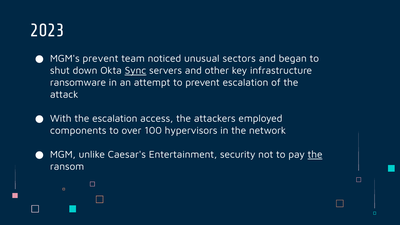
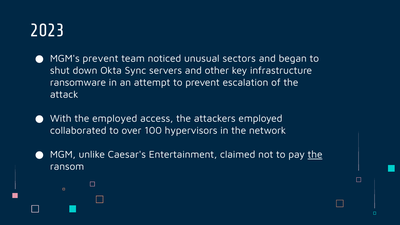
Sync underline: present -> none
the escalation: escalation -> employed
components: components -> collaborated
security: security -> claimed
